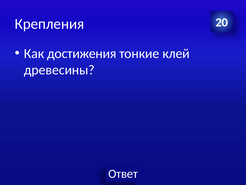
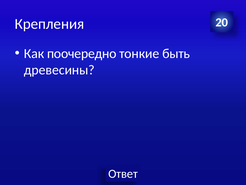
достижения: достижения -> поочередно
клей: клей -> быть
